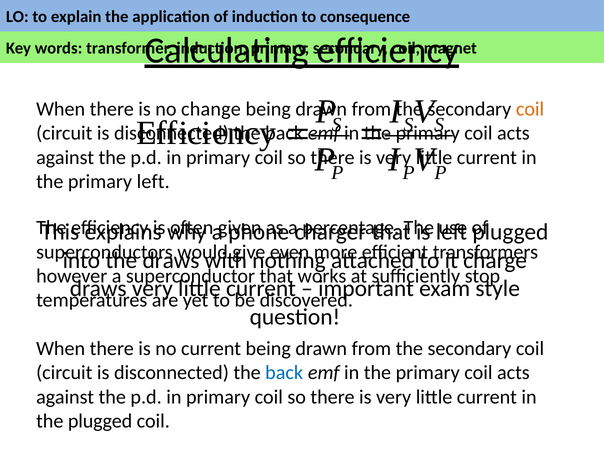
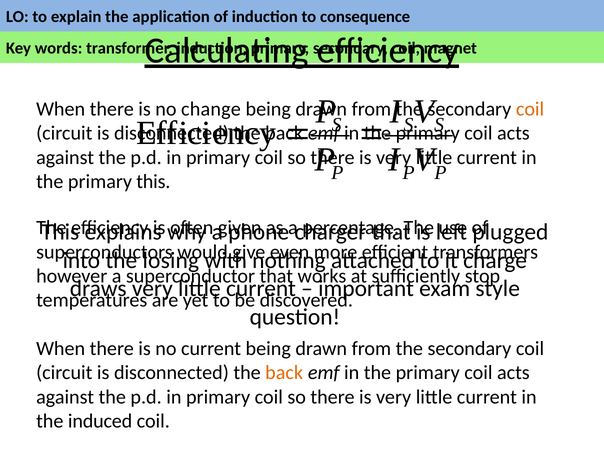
primary left: left -> this
draws at (171, 260): draws -> losing
back at (284, 373) colour: blue -> orange
the plugged: plugged -> induced
